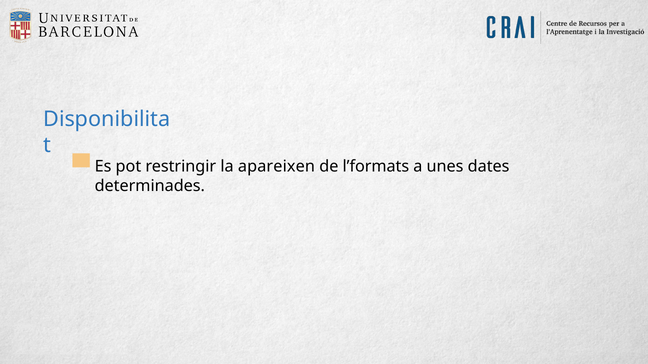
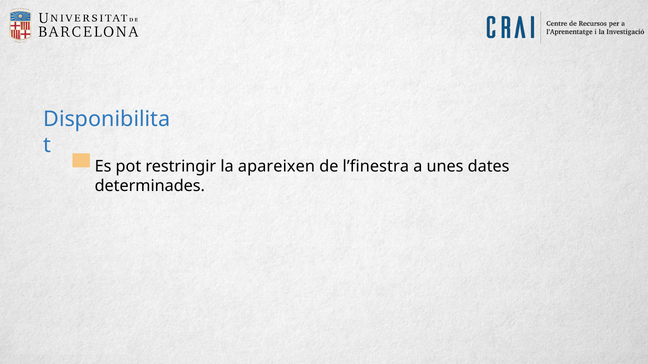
l’formats: l’formats -> l’finestra
